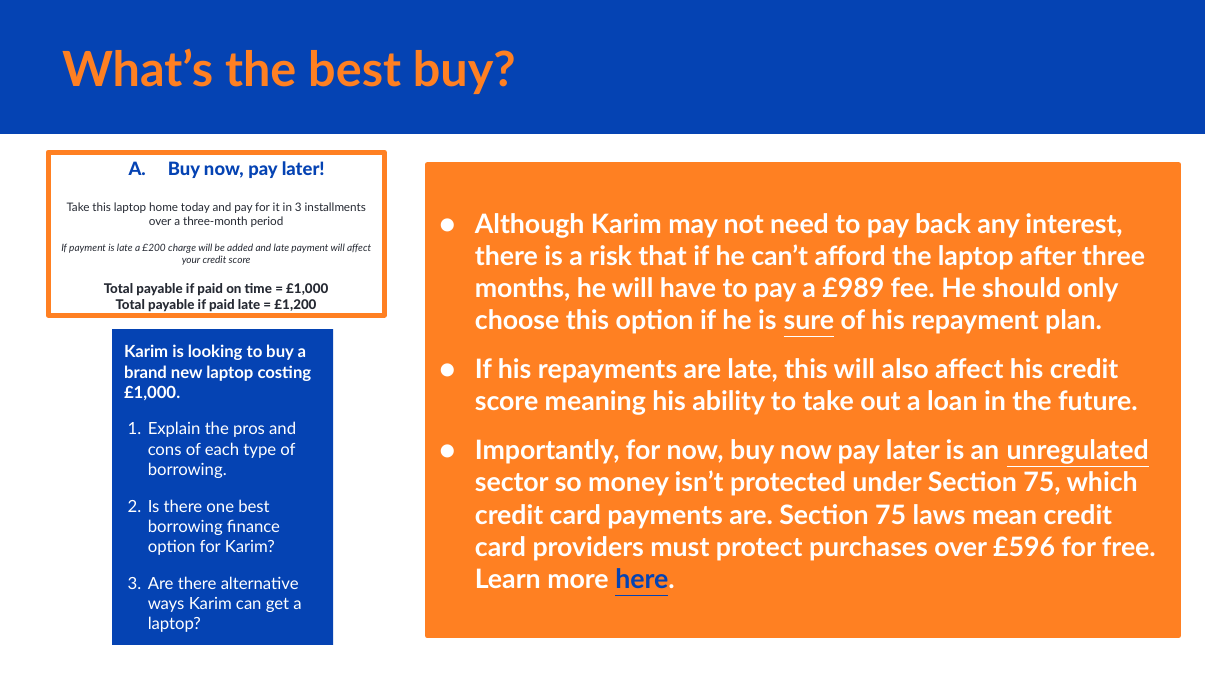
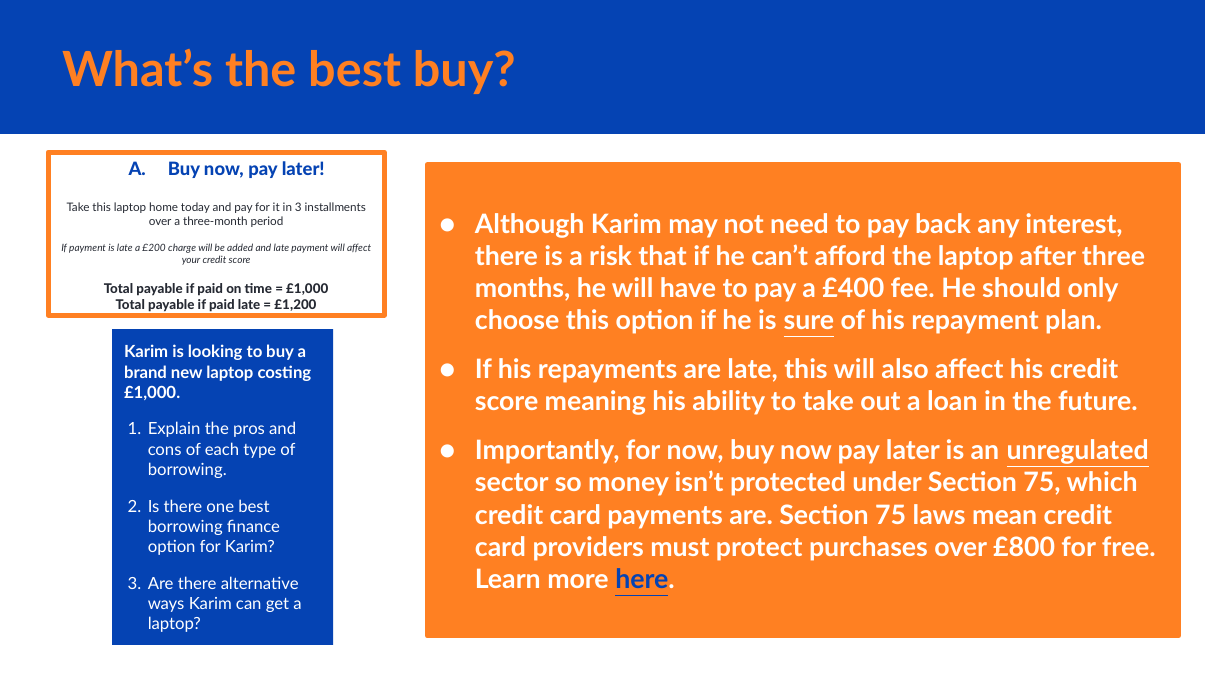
£989: £989 -> £400
£596: £596 -> £800
